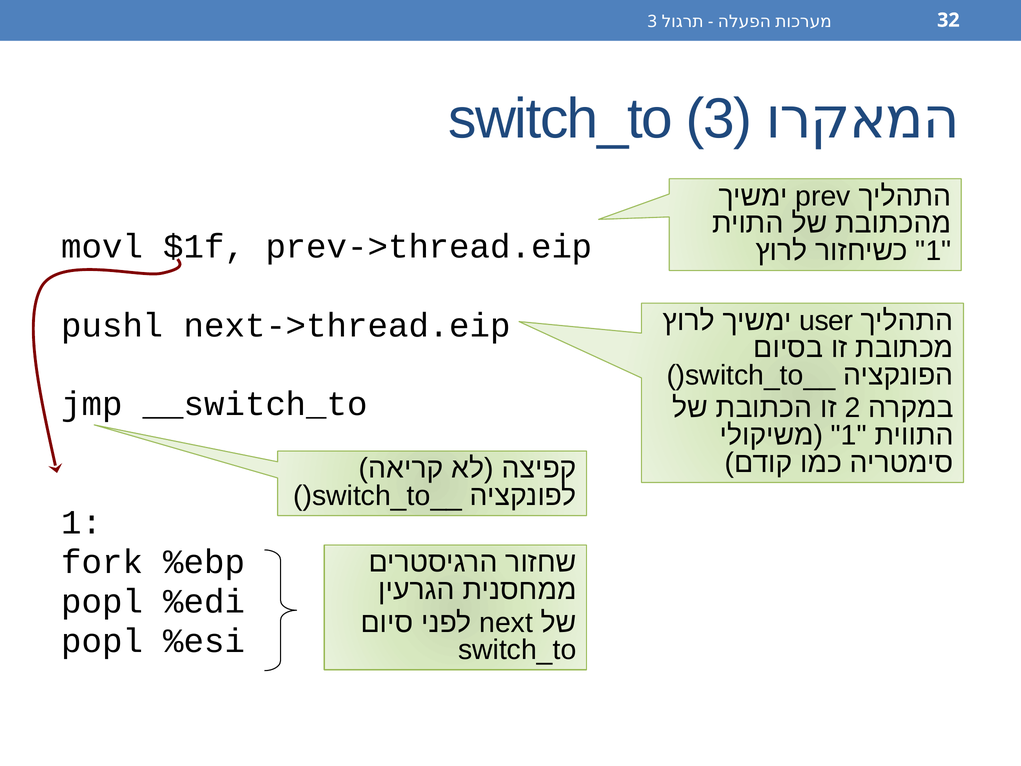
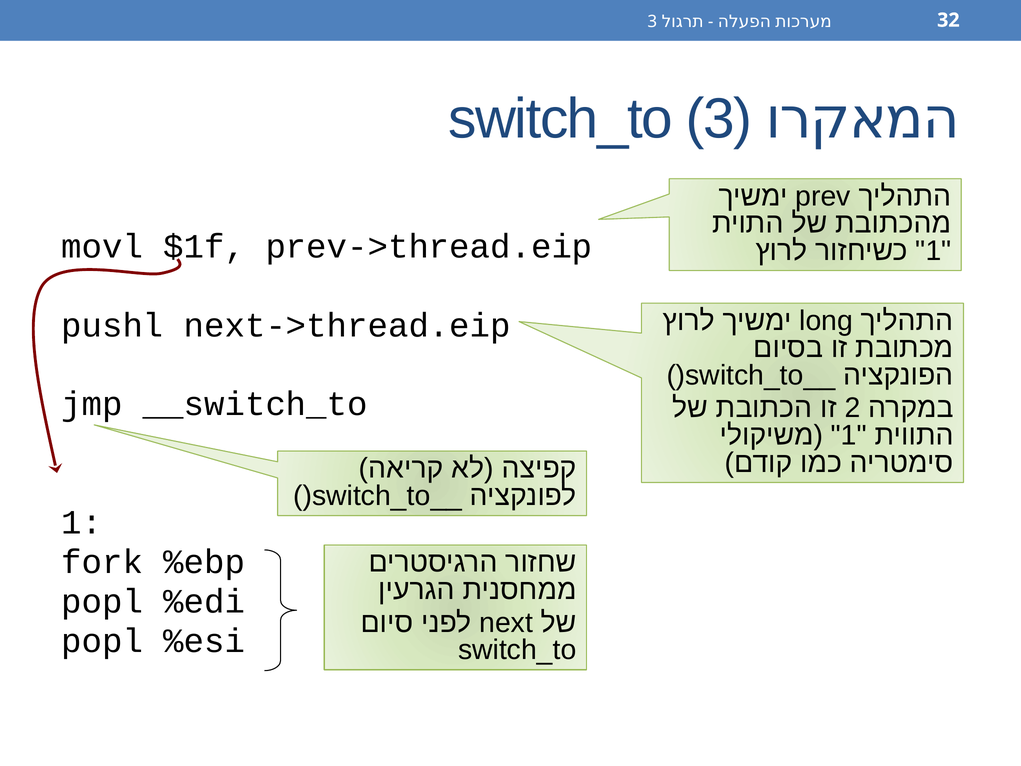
user: user -> long
